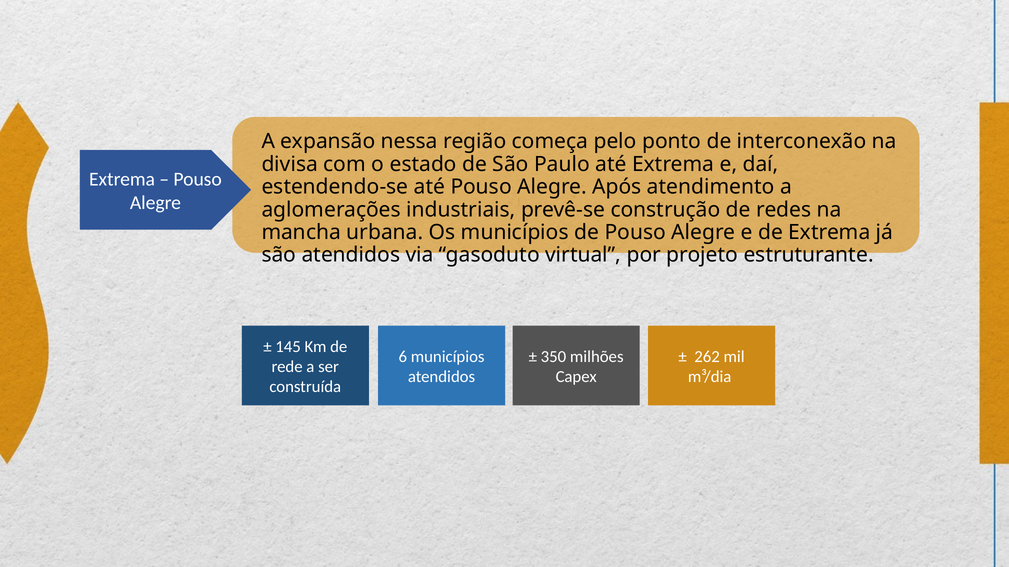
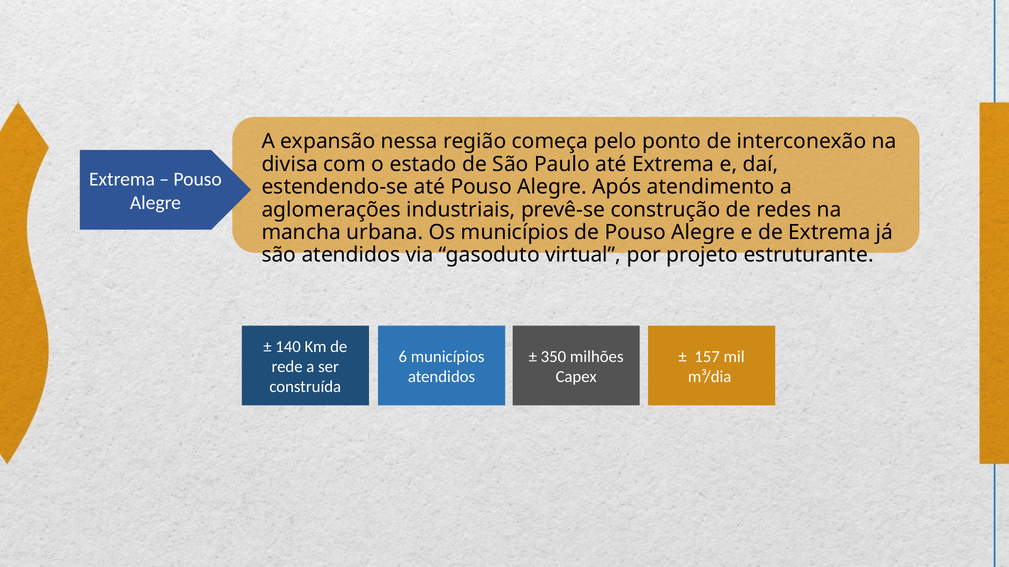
145: 145 -> 140
262: 262 -> 157
